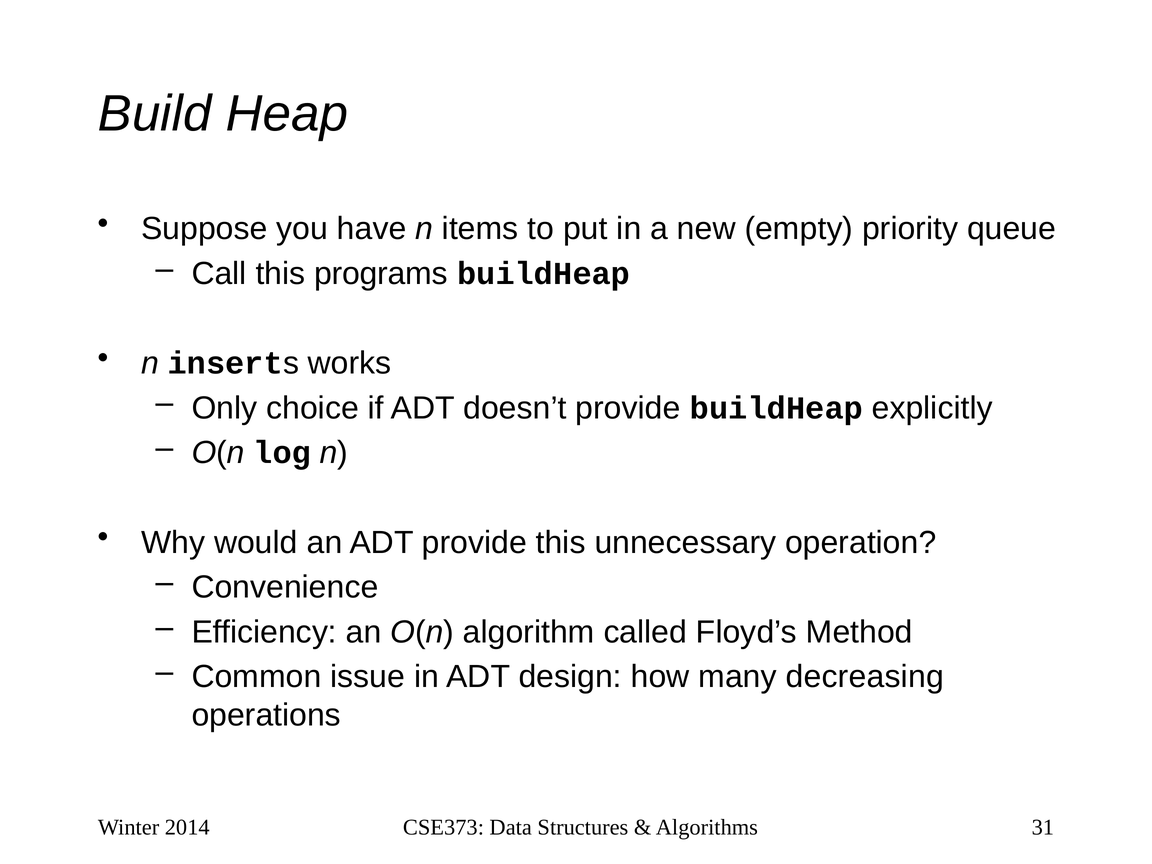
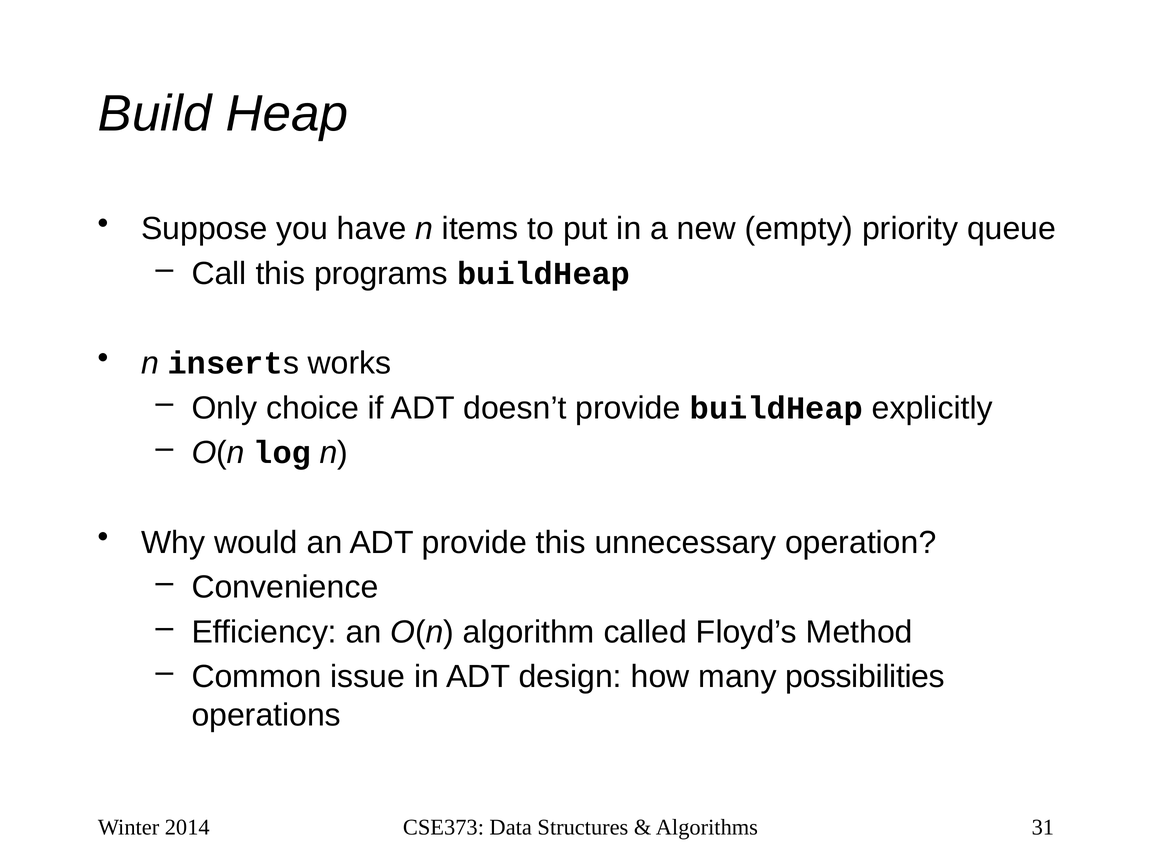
decreasing: decreasing -> possibilities
